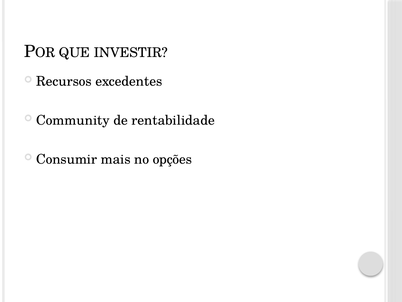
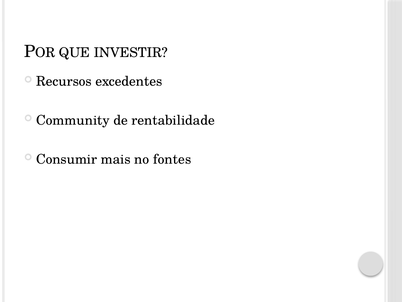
opções: opções -> fontes
